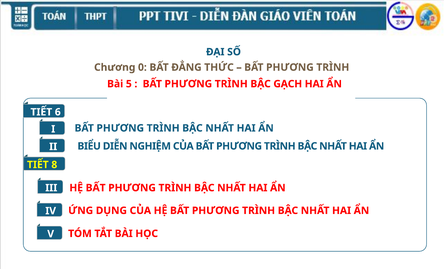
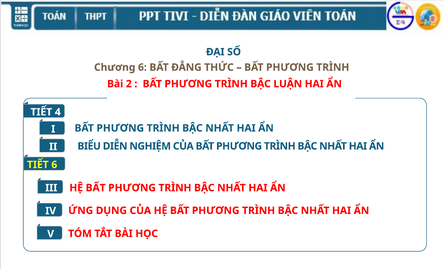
Chương 0: 0 -> 6
5: 5 -> 2
GẠCH: GẠCH -> LUẬN
6: 6 -> 4
TIẾT 8: 8 -> 6
